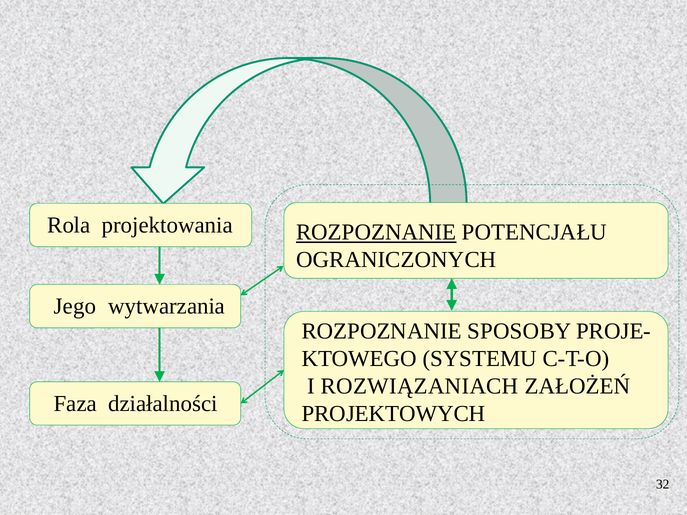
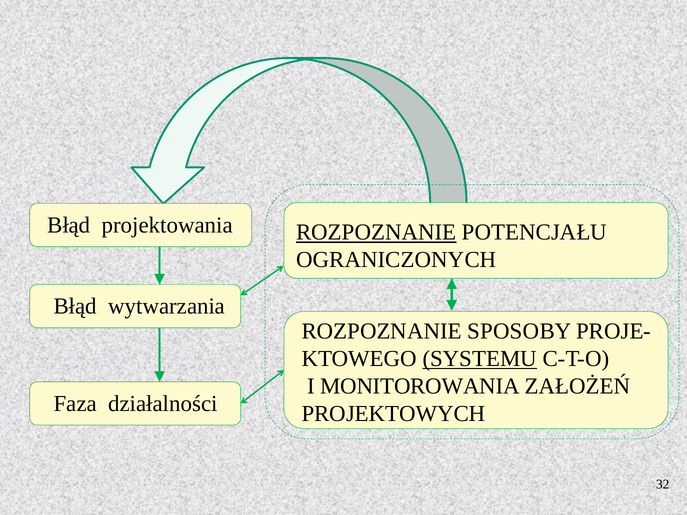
Rola at (69, 225): Rola -> Błąd
Jego at (75, 307): Jego -> Błąd
SYSTEMU underline: none -> present
ROZWIĄZANIACH: ROZWIĄZANIACH -> MONITOROWANIA
